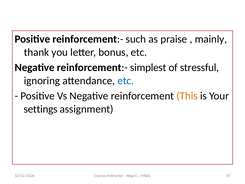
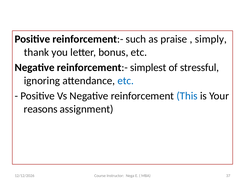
mainly: mainly -> simply
This colour: orange -> blue
settings: settings -> reasons
